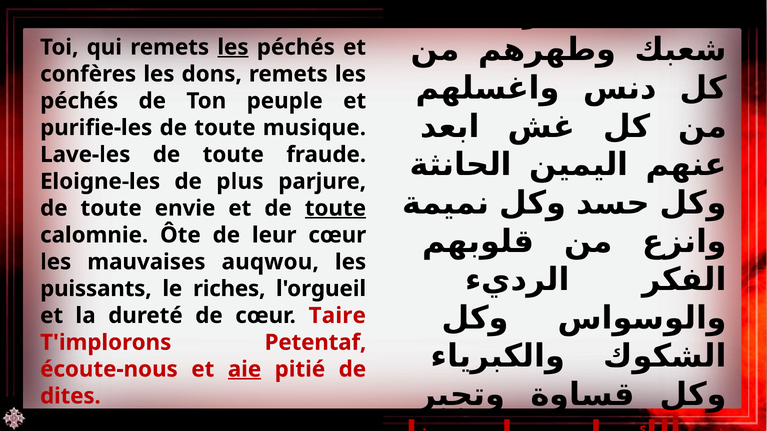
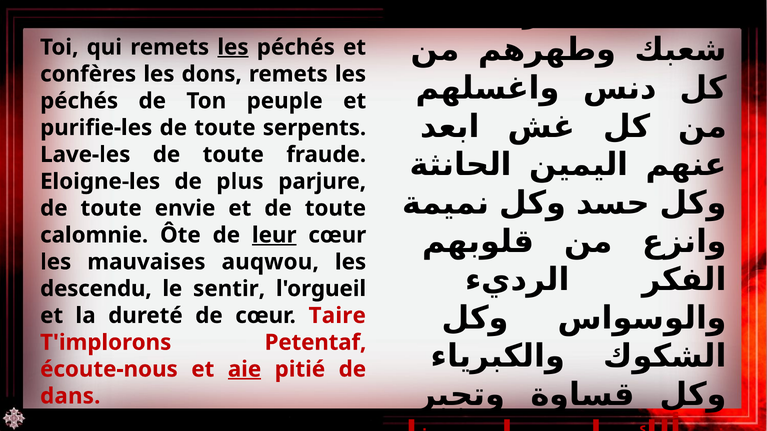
musique: musique -> serpents
toute at (335, 208) underline: present -> none
leur underline: none -> present
puissants: puissants -> descendu
riches: riches -> sentir
dites: dites -> dans
